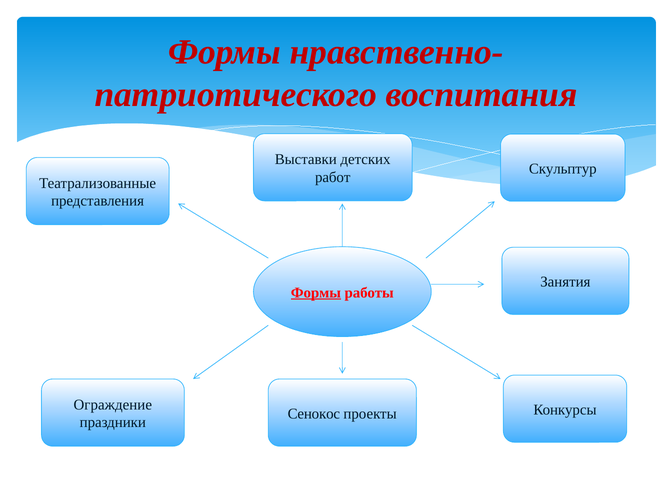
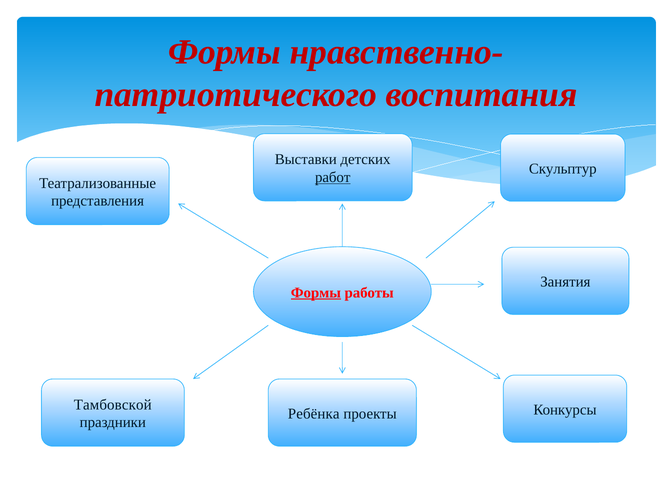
работ underline: none -> present
Ограждение: Ограждение -> Тамбовской
Сенокос: Сенокос -> Ребёнка
